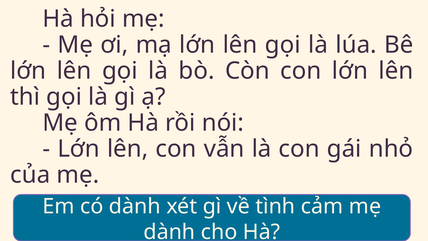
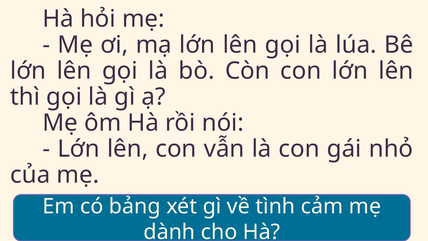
có dành: dành -> bảng
